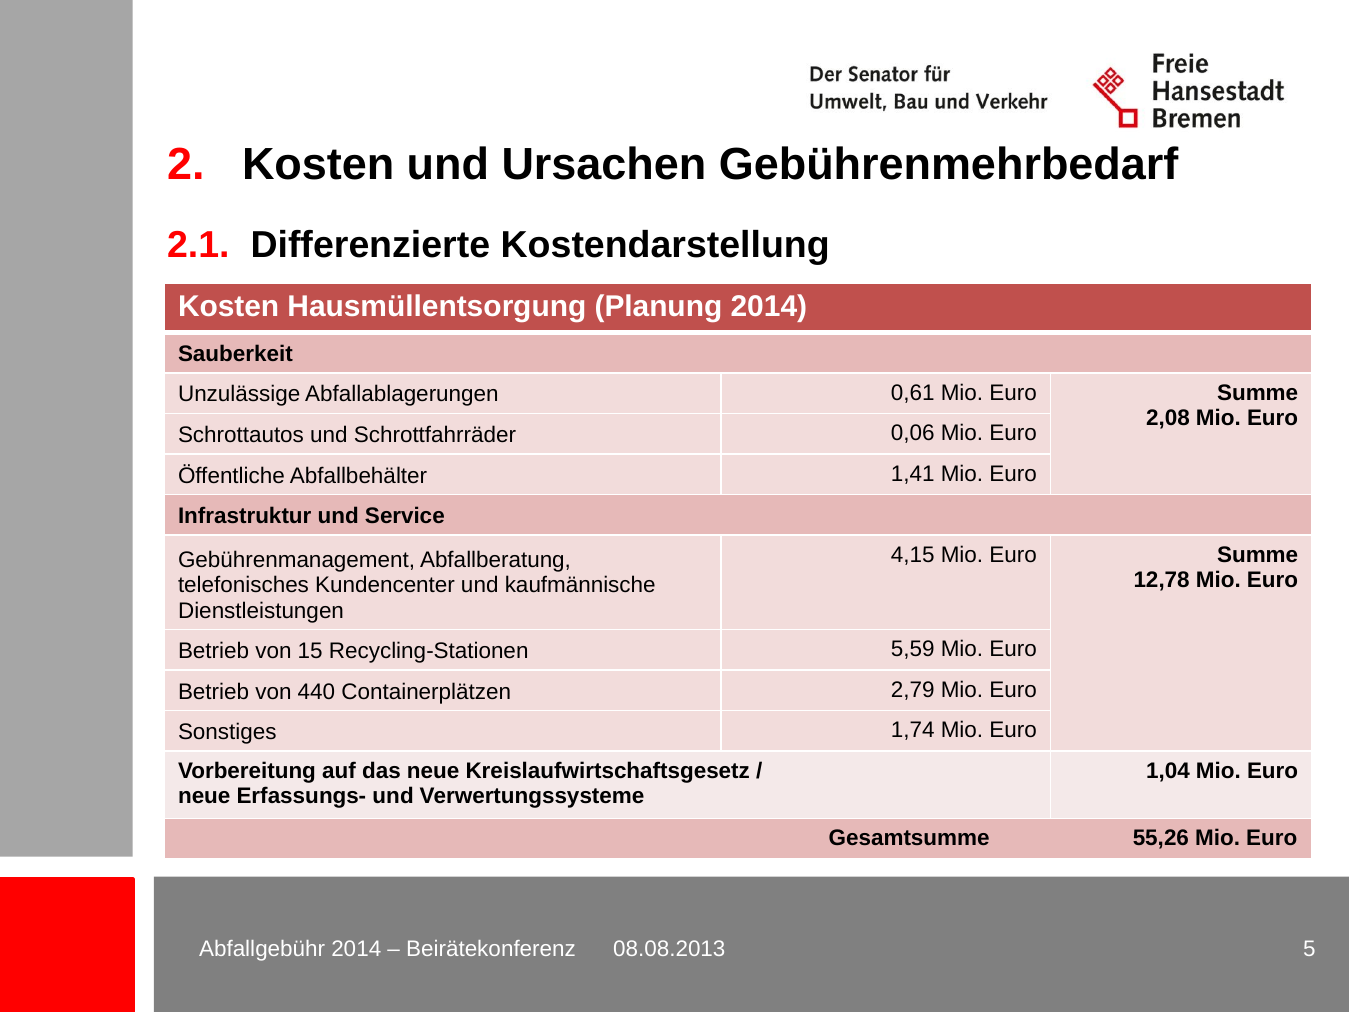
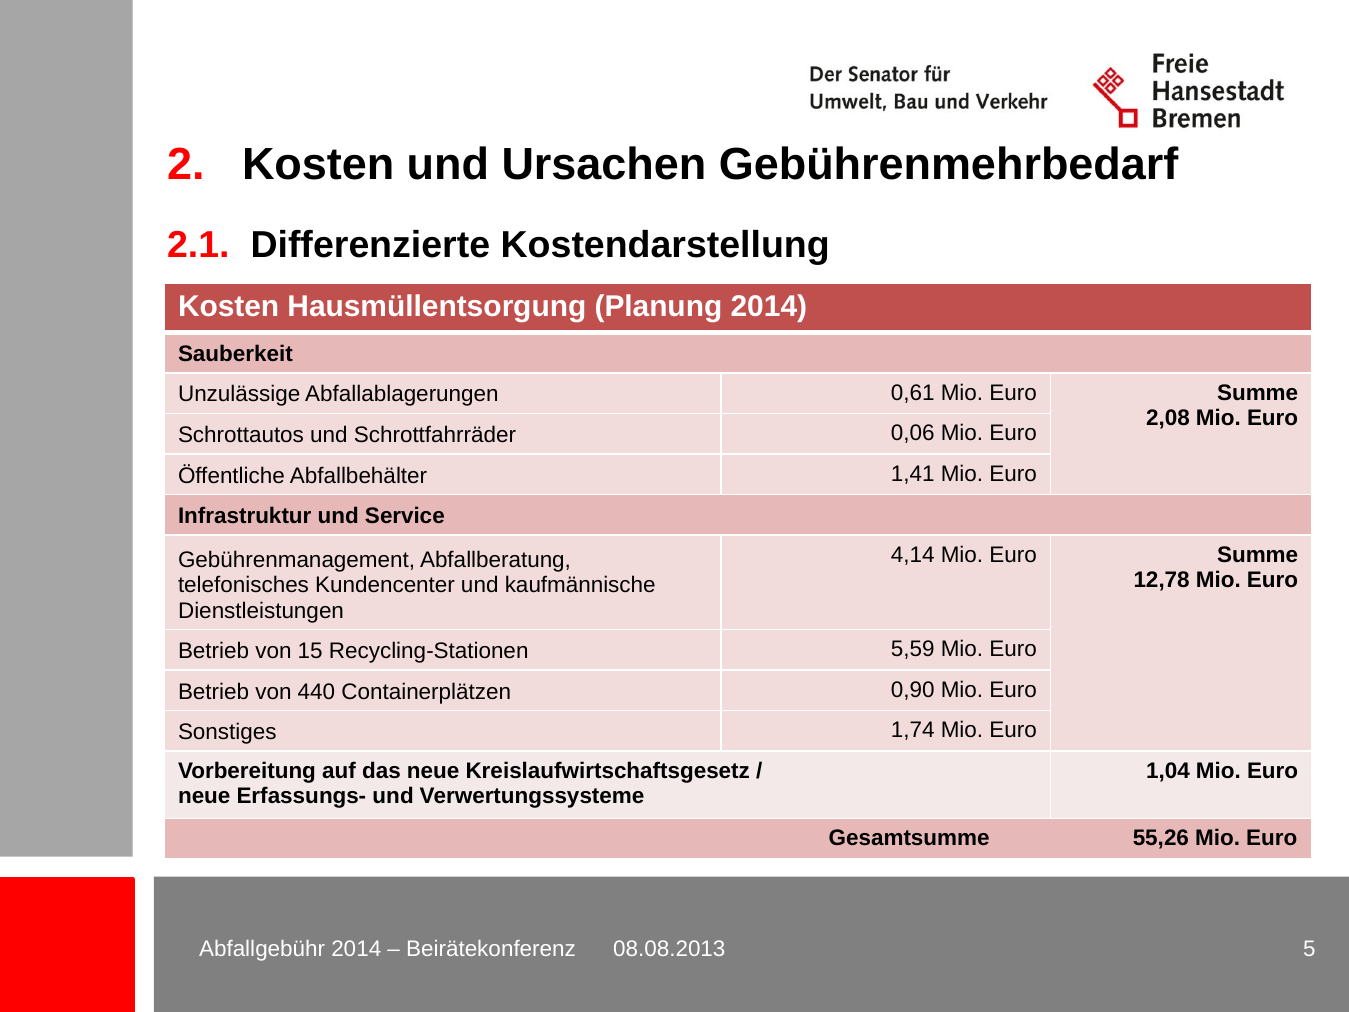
4,15: 4,15 -> 4,14
2,79: 2,79 -> 0,90
